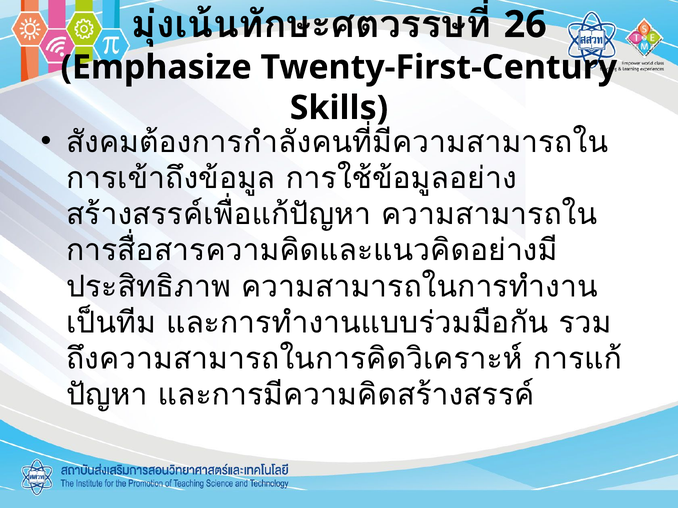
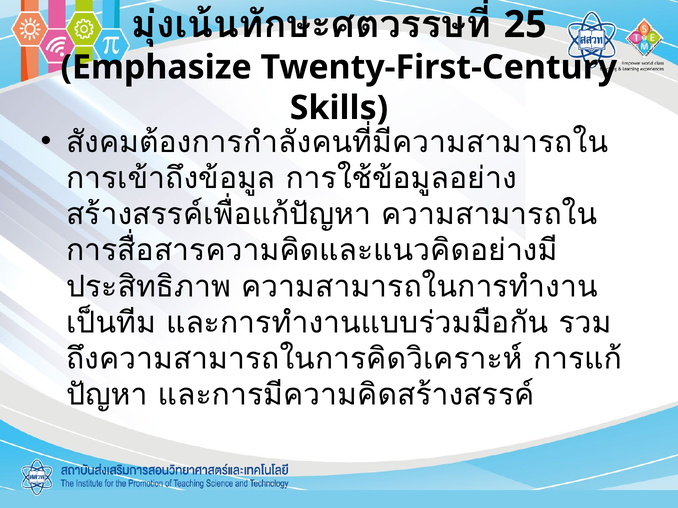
26: 26 -> 25
